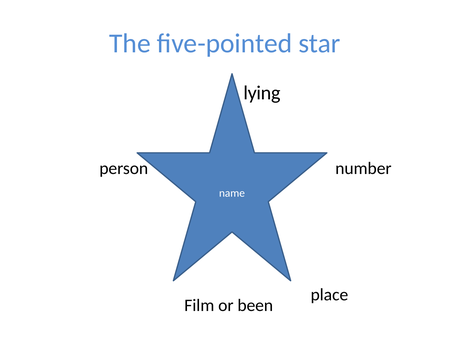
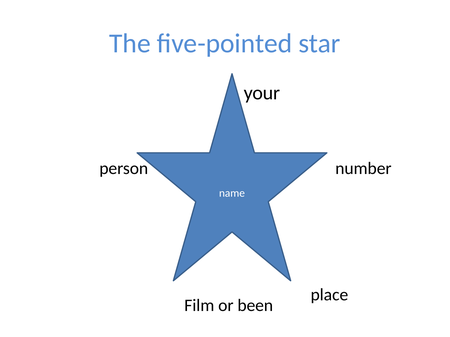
lying: lying -> your
